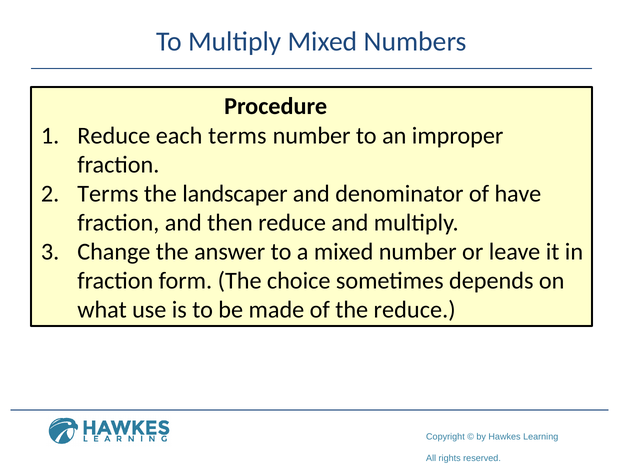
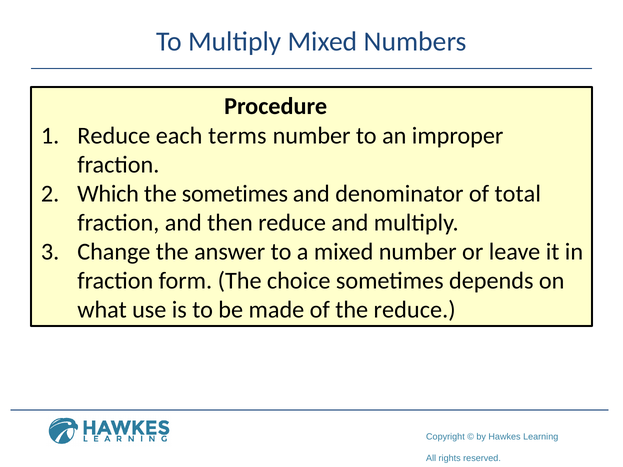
Terms at (108, 194): Terms -> Which
the landscaper: landscaper -> sometimes
have: have -> total
